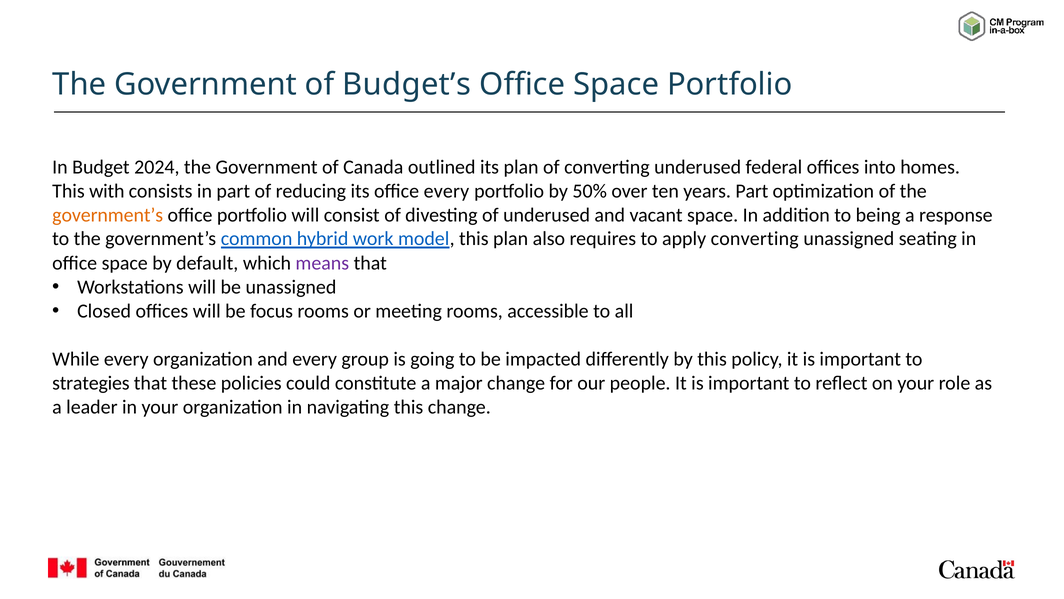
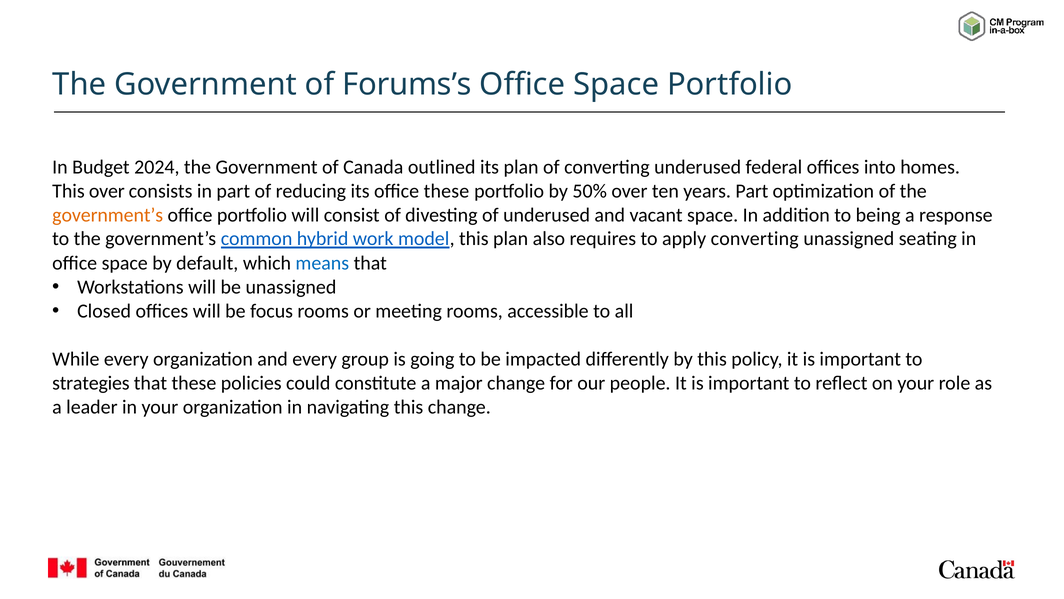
Budget’s: Budget’s -> Forums’s
This with: with -> over
office every: every -> these
means colour: purple -> blue
